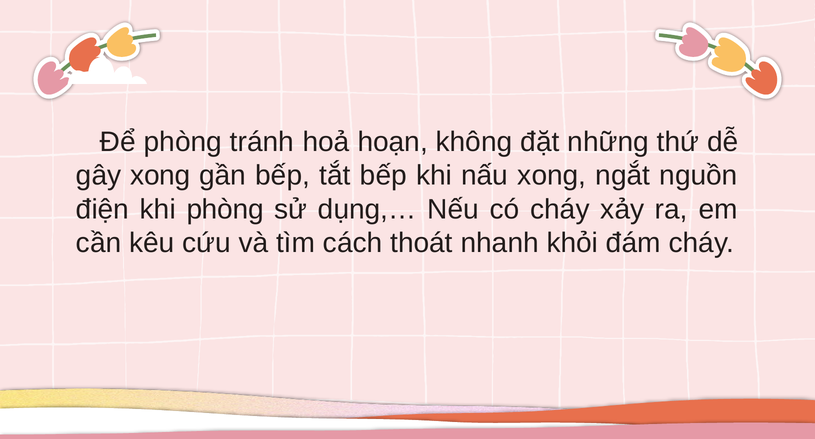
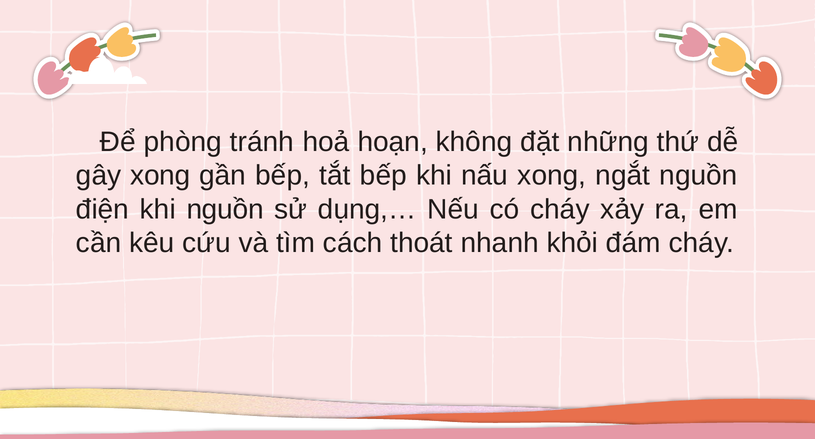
khi phòng: phòng -> nguồn
